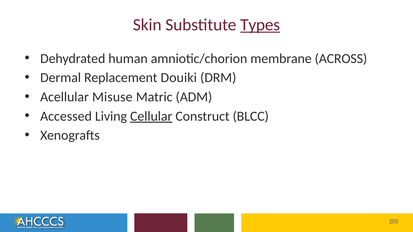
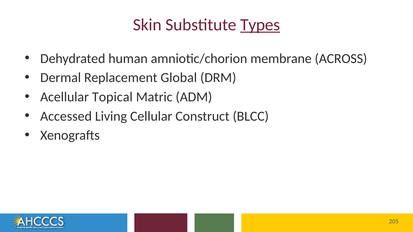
Douiki: Douiki -> Global
Misuse: Misuse -> Topical
Cellular underline: present -> none
